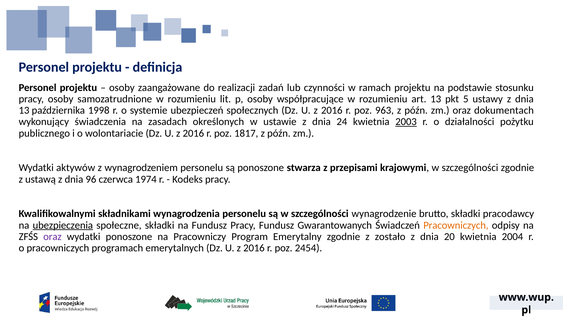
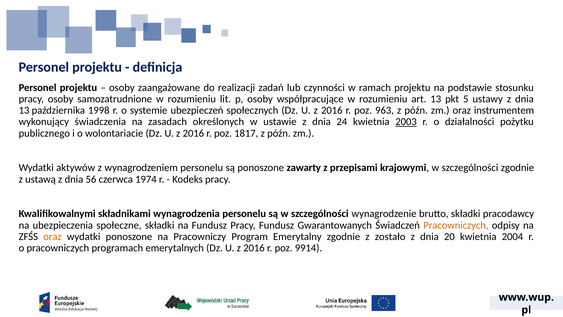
dokumentach: dokumentach -> instrumentem
stwarza: stwarza -> zawarty
96: 96 -> 56
ubezpieczenia underline: present -> none
oraz at (52, 236) colour: purple -> orange
2454: 2454 -> 9914
